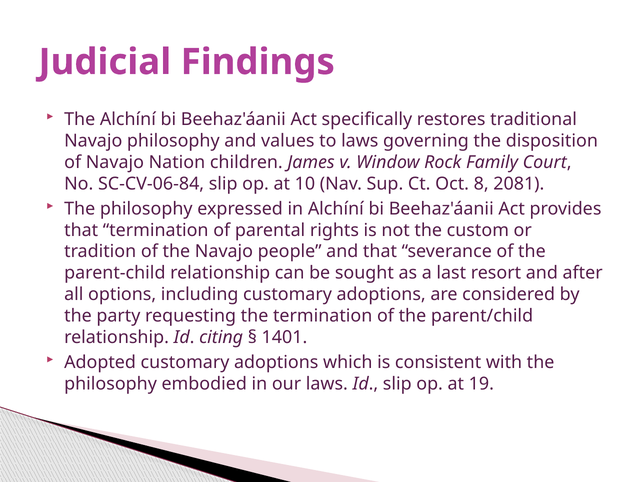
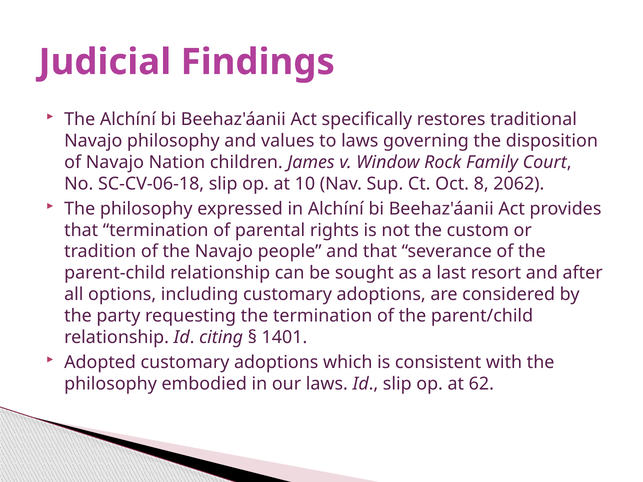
SC-CV-06-84: SC-CV-06-84 -> SC-CV-06-18
2081: 2081 -> 2062
19: 19 -> 62
